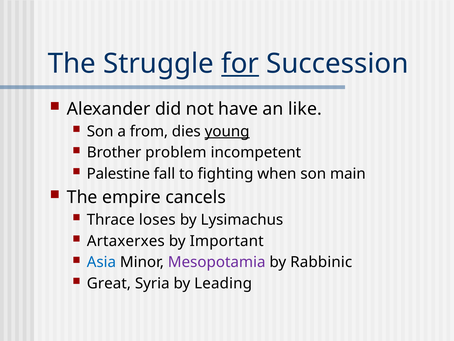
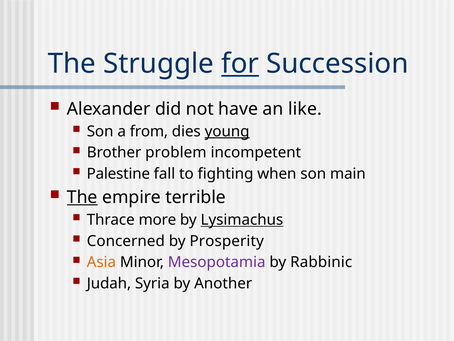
The at (82, 197) underline: none -> present
cancels: cancels -> terrible
loses: loses -> more
Lysimachus underline: none -> present
Artaxerxes: Artaxerxes -> Concerned
Important: Important -> Prosperity
Asia colour: blue -> orange
Great: Great -> Judah
Leading: Leading -> Another
